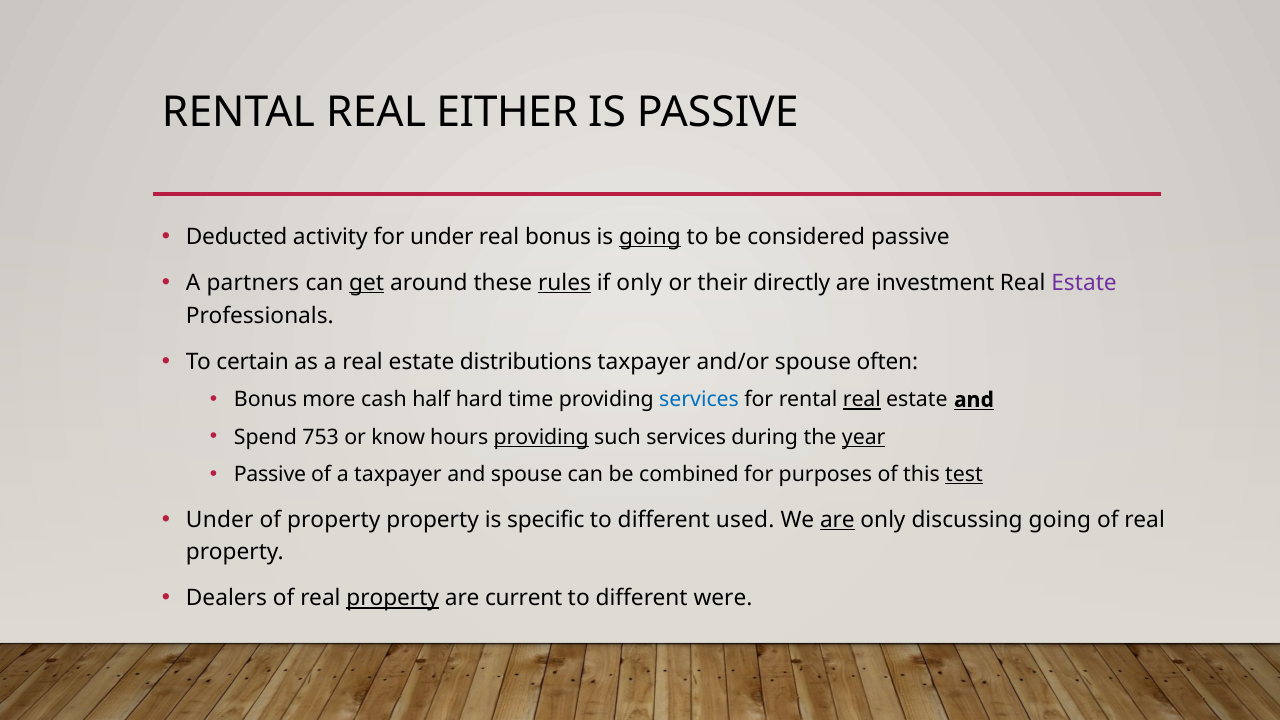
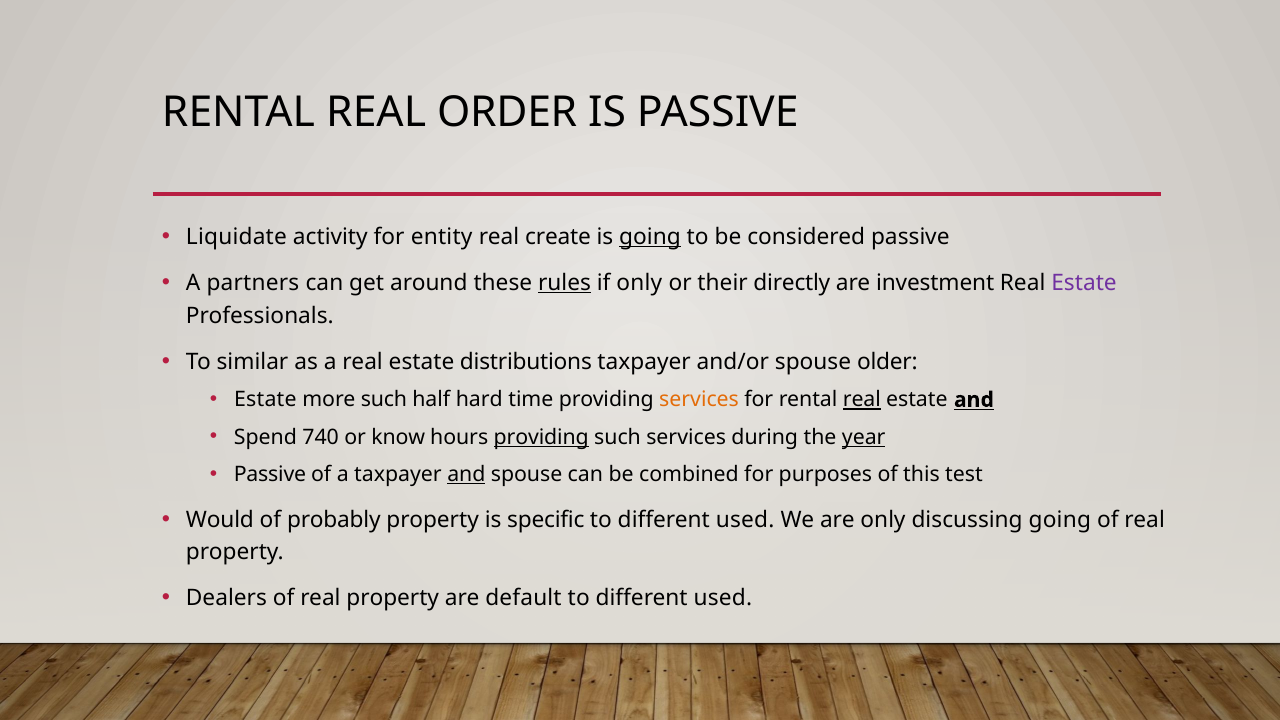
EITHER: EITHER -> ORDER
Deducted: Deducted -> Liquidate
for under: under -> entity
real bonus: bonus -> create
get underline: present -> none
certain: certain -> similar
often: often -> older
Bonus at (266, 400): Bonus -> Estate
more cash: cash -> such
services at (699, 400) colour: blue -> orange
753: 753 -> 740
and at (466, 474) underline: none -> present
test underline: present -> none
Under at (220, 520): Under -> Would
of property: property -> probably
are at (837, 520) underline: present -> none
property at (393, 598) underline: present -> none
current: current -> default
were at (723, 598): were -> used
